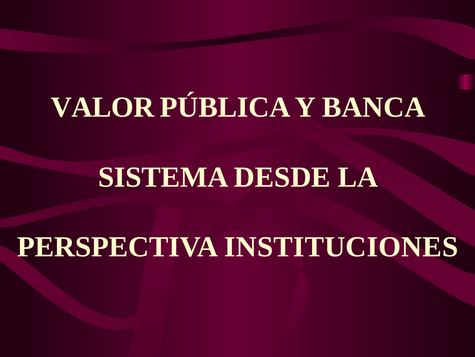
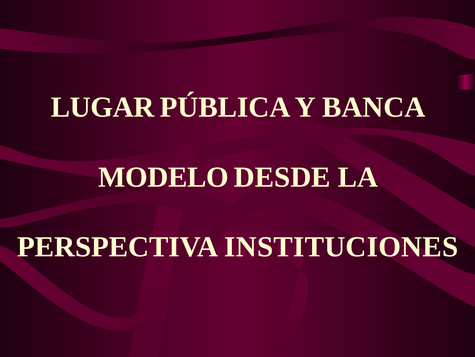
VALOR: VALOR -> LUGAR
SISTEMA: SISTEMA -> MODELO
